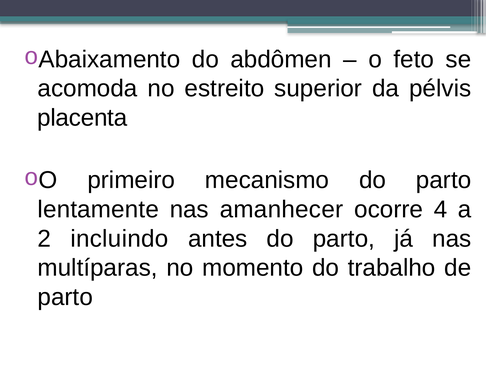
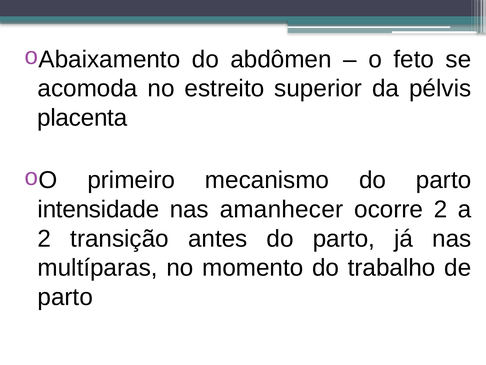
lentamente: lentamente -> intensidade
ocorre 4: 4 -> 2
incluindo: incluindo -> transição
